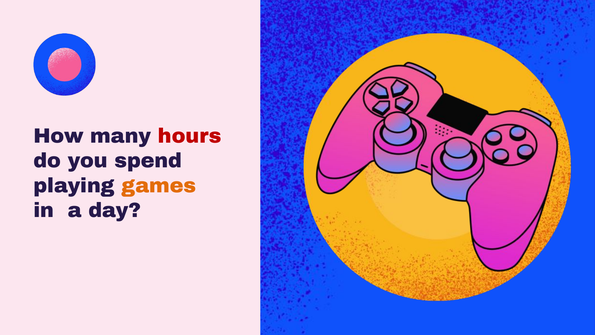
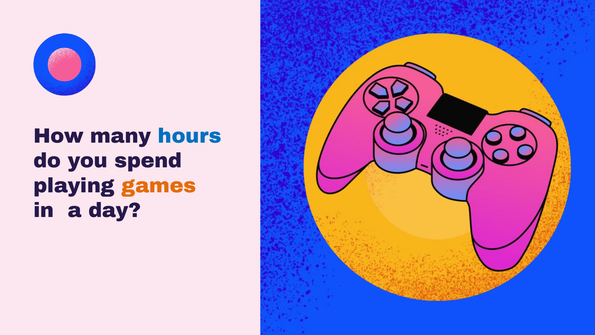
hours colour: red -> blue
